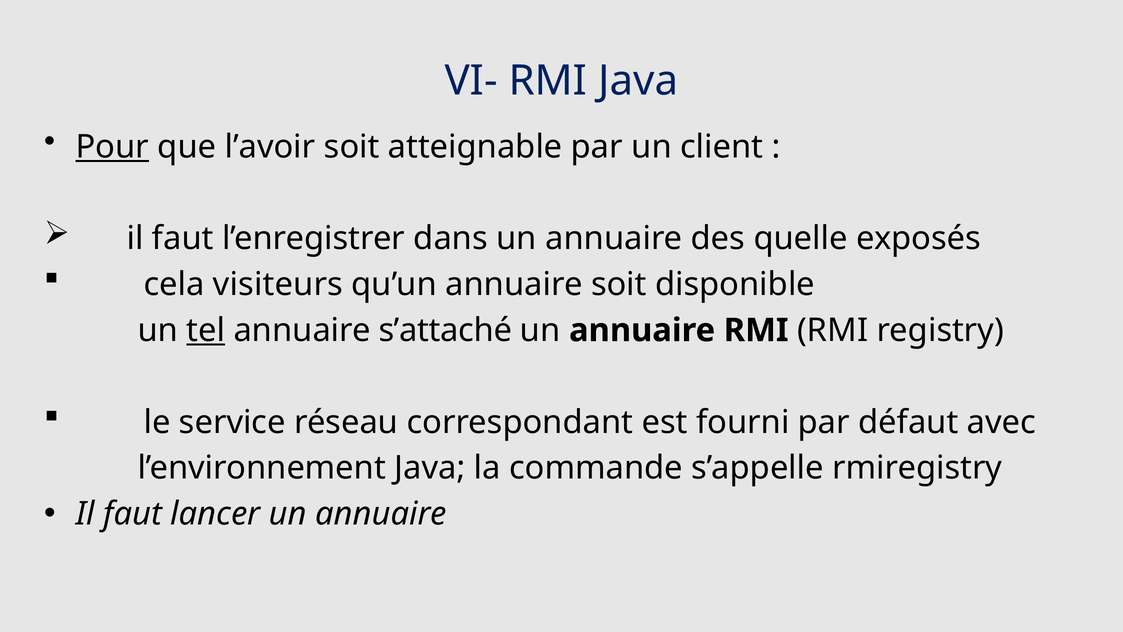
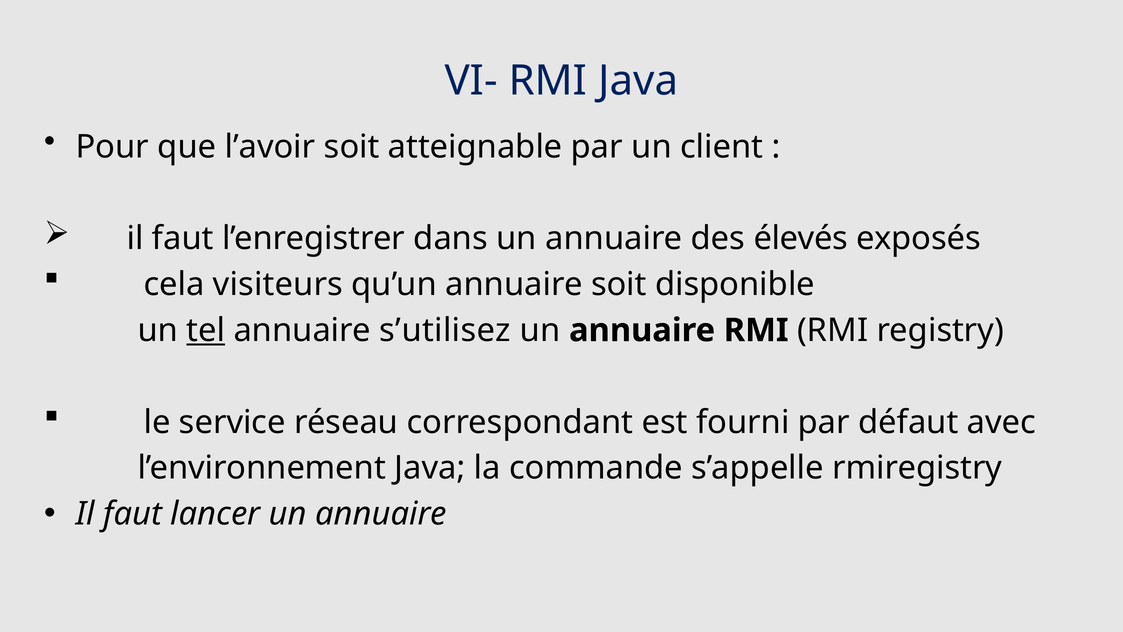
Pour underline: present -> none
quelle: quelle -> élevés
s’attaché: s’attaché -> s’utilisez
